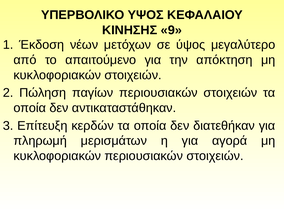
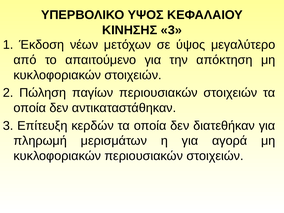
ΚΙΝΗΣΗΣ 9: 9 -> 3
